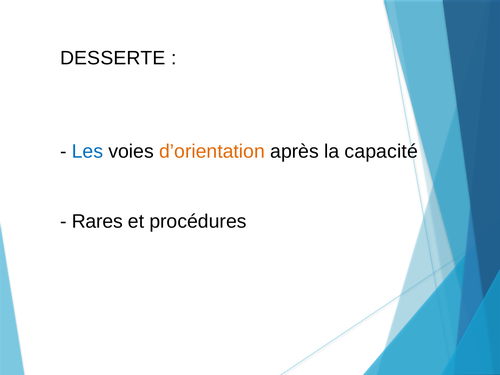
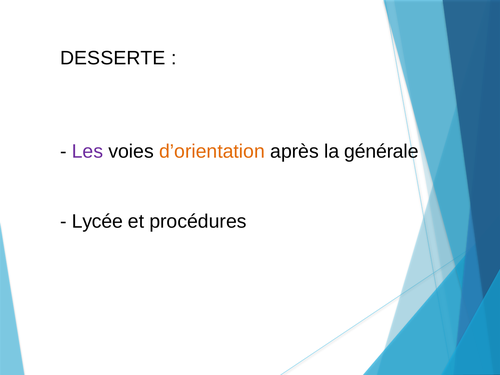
Les colour: blue -> purple
capacité: capacité -> générale
Rares: Rares -> Lycée
